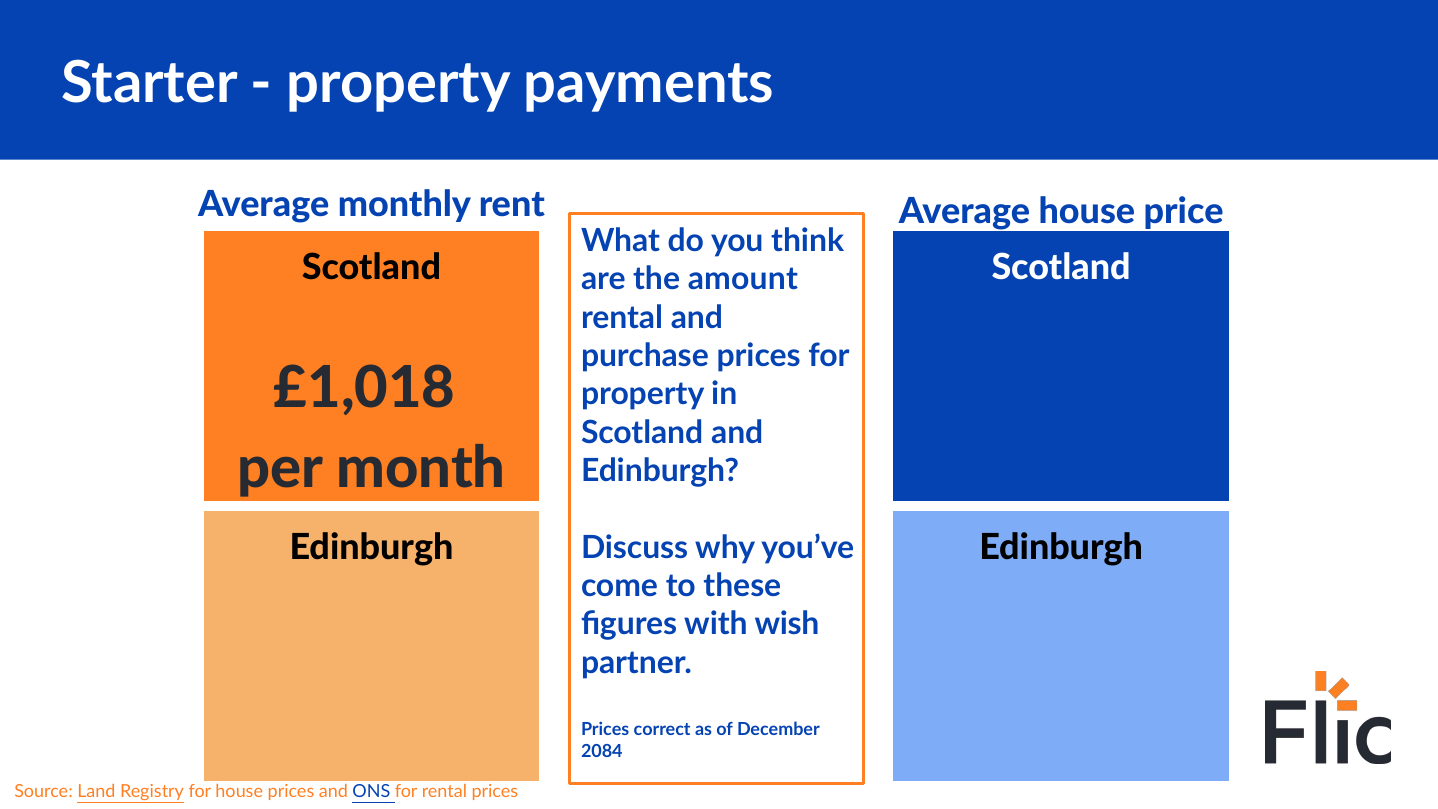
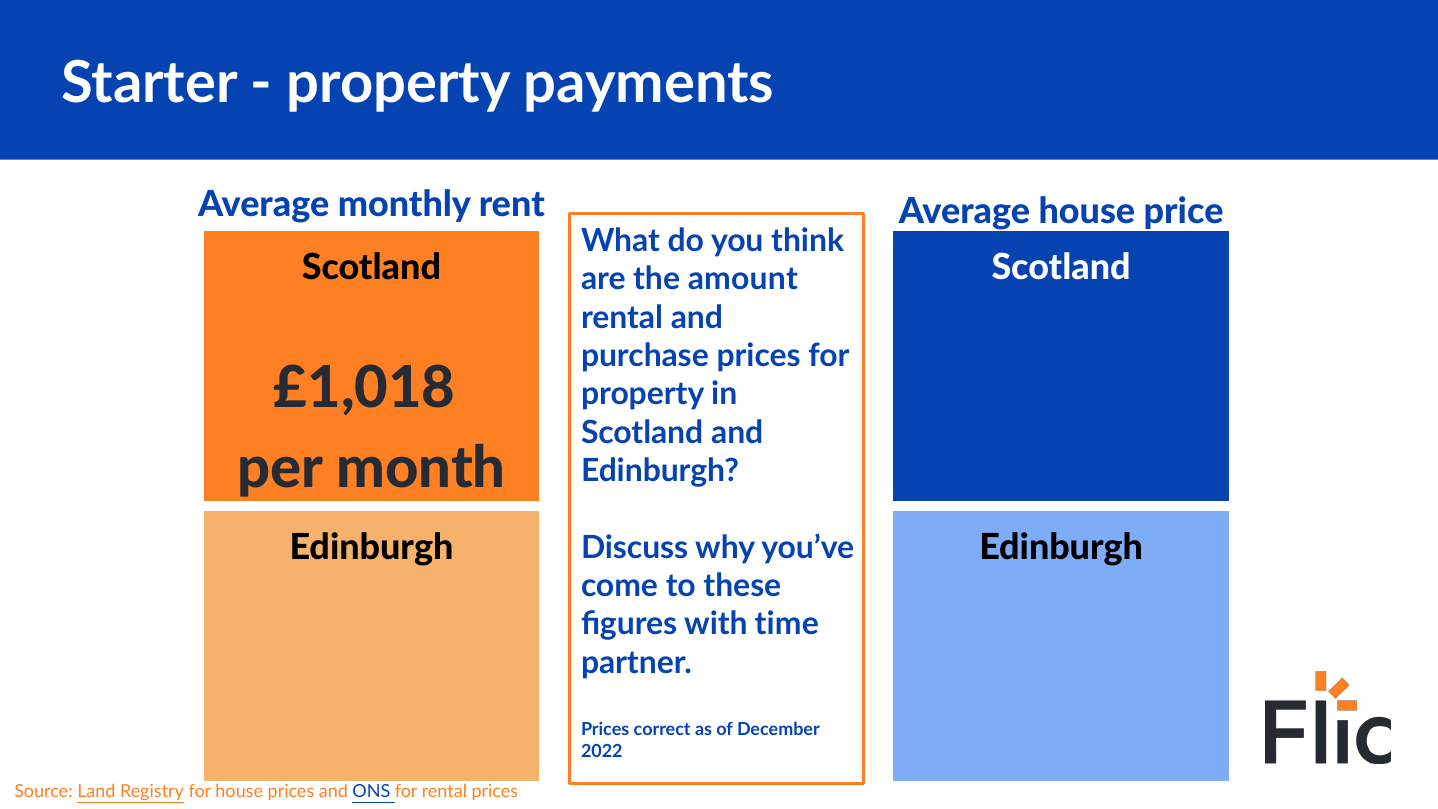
wish: wish -> time
2084: 2084 -> 2022
